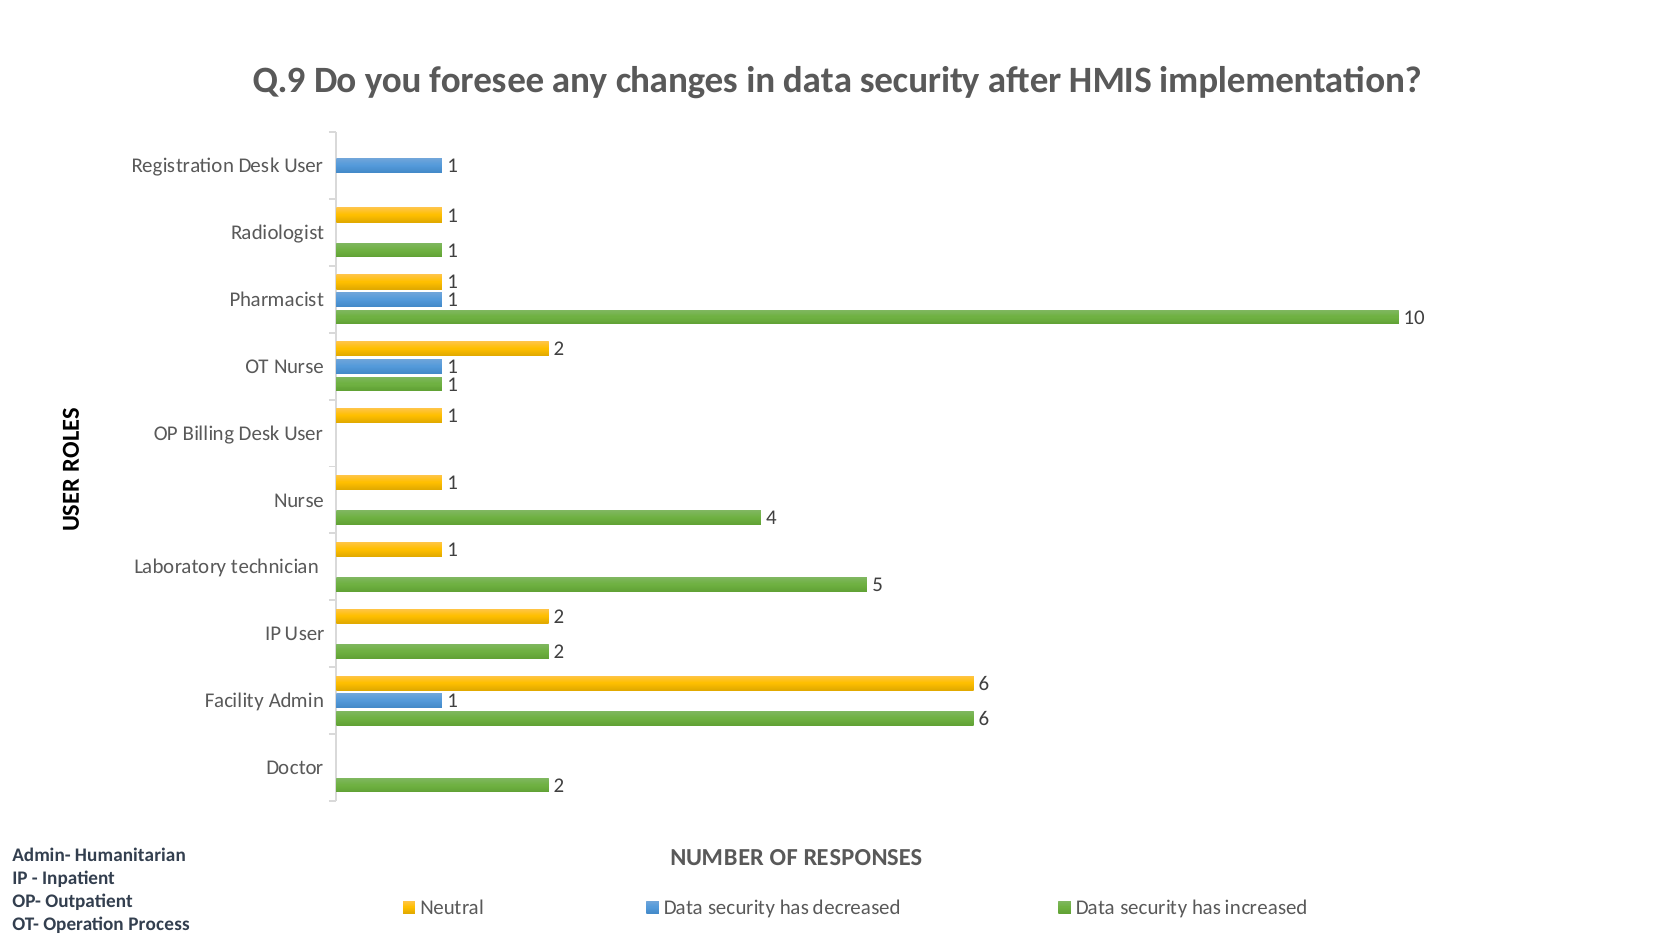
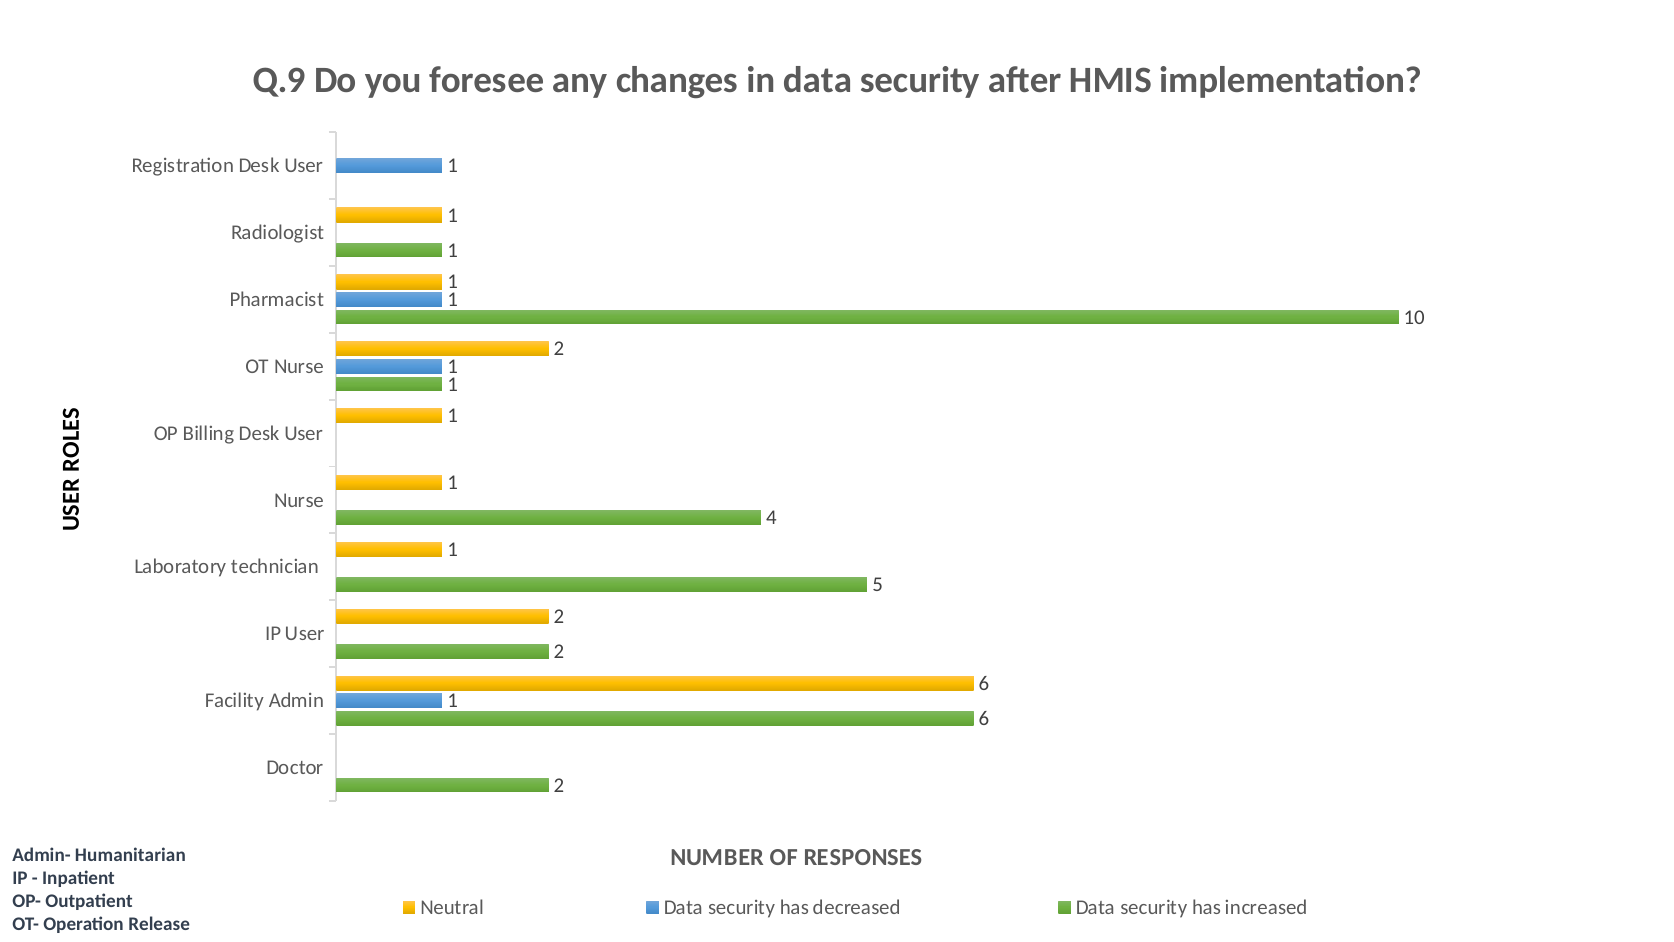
Process: Process -> Release
